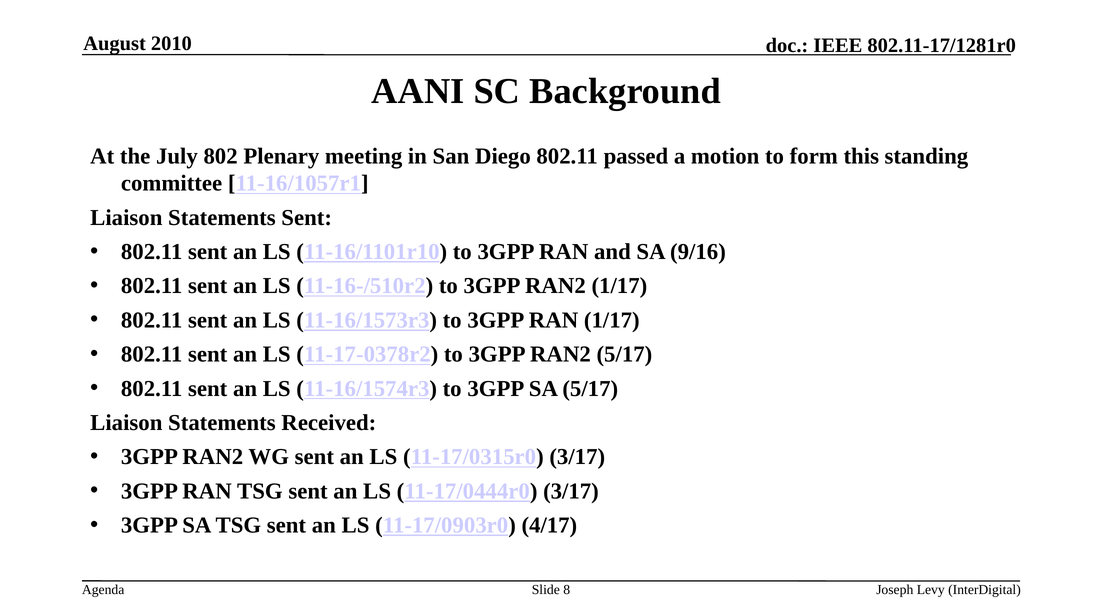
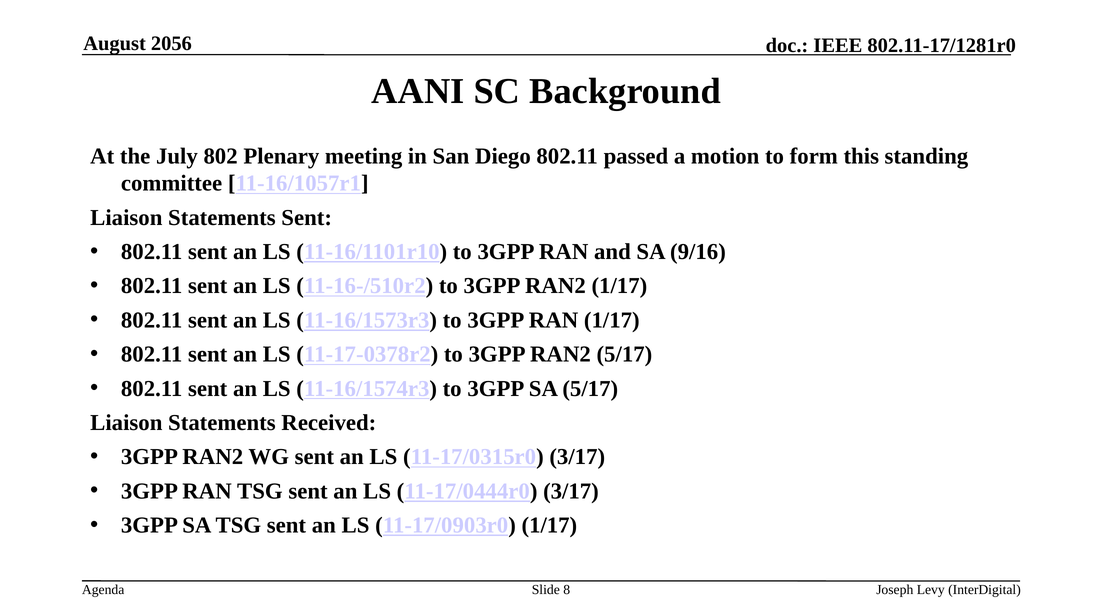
2010: 2010 -> 2056
11-17/0903r0 4/17: 4/17 -> 1/17
